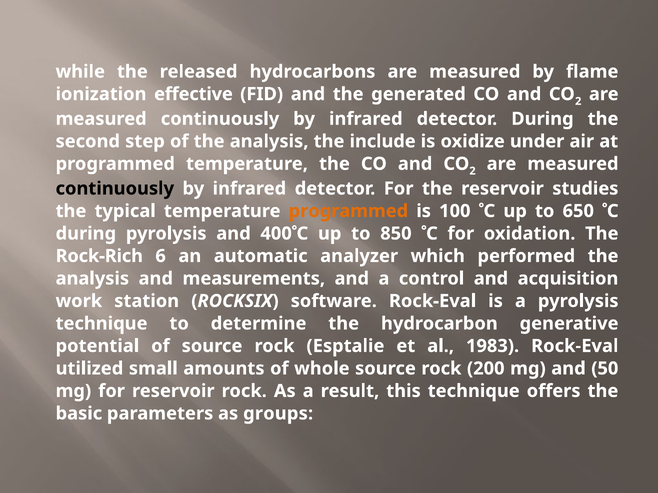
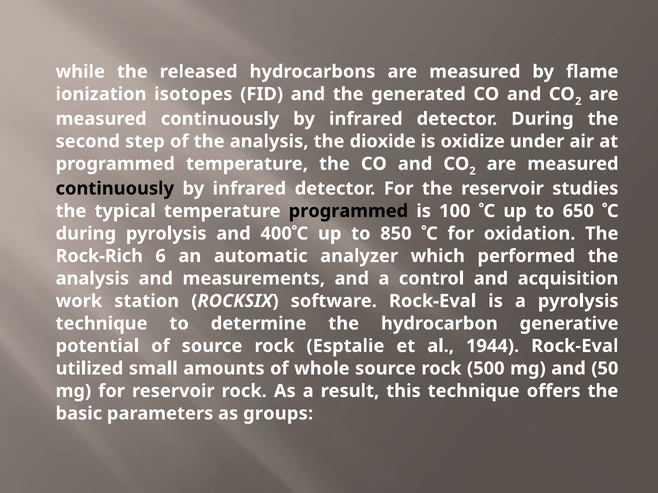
effective: effective -> isotopes
include: include -> dioxide
programmed at (348, 211) colour: orange -> black
1983: 1983 -> 1944
200: 200 -> 500
